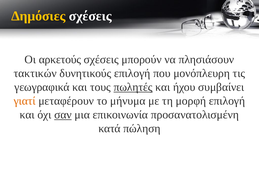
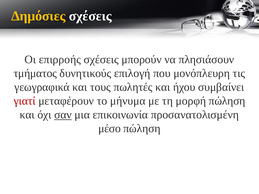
αρκετούς: αρκετούς -> επιρροής
τακτικών: τακτικών -> τμήματος
πωλητές underline: present -> none
γιατί colour: orange -> red
μορφή επιλογή: επιλογή -> πώληση
κατά: κατά -> μέσο
